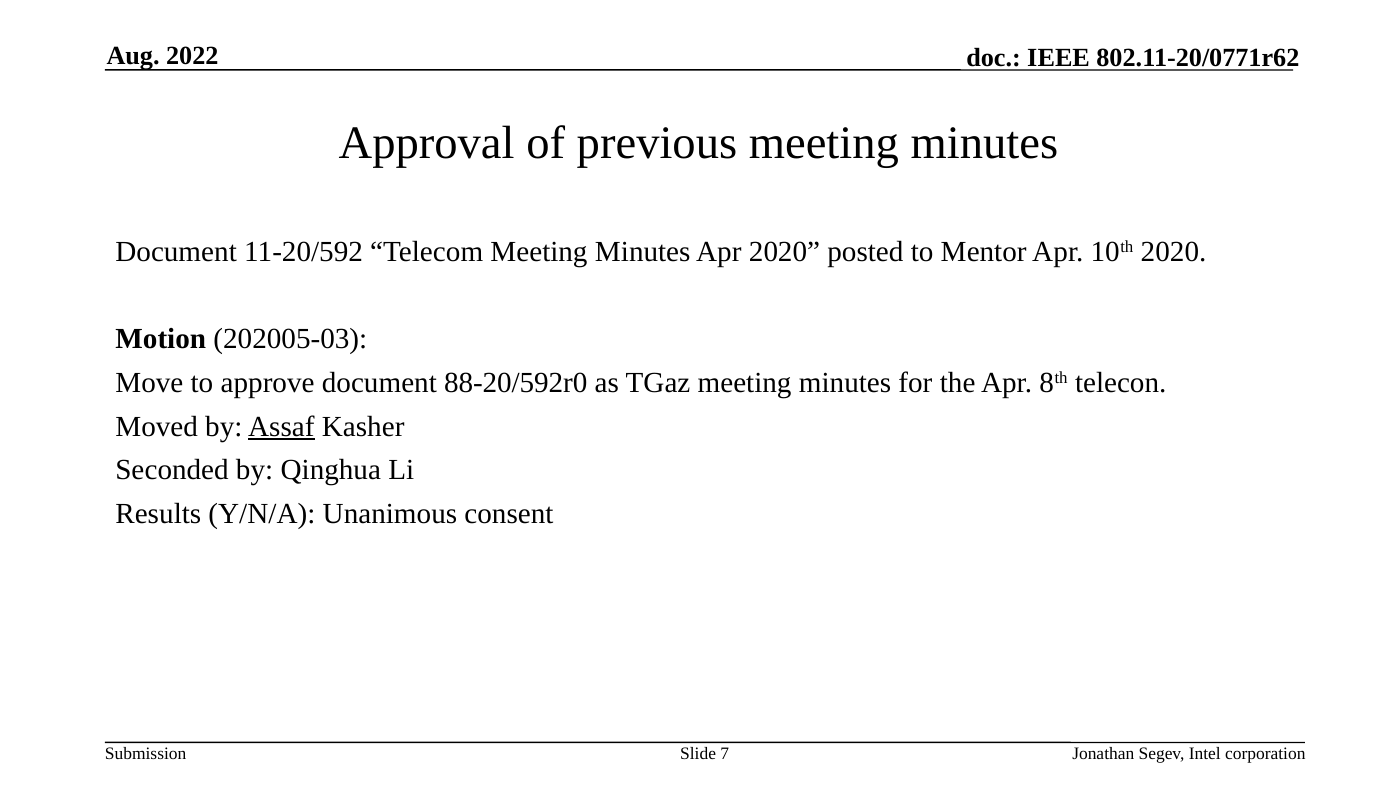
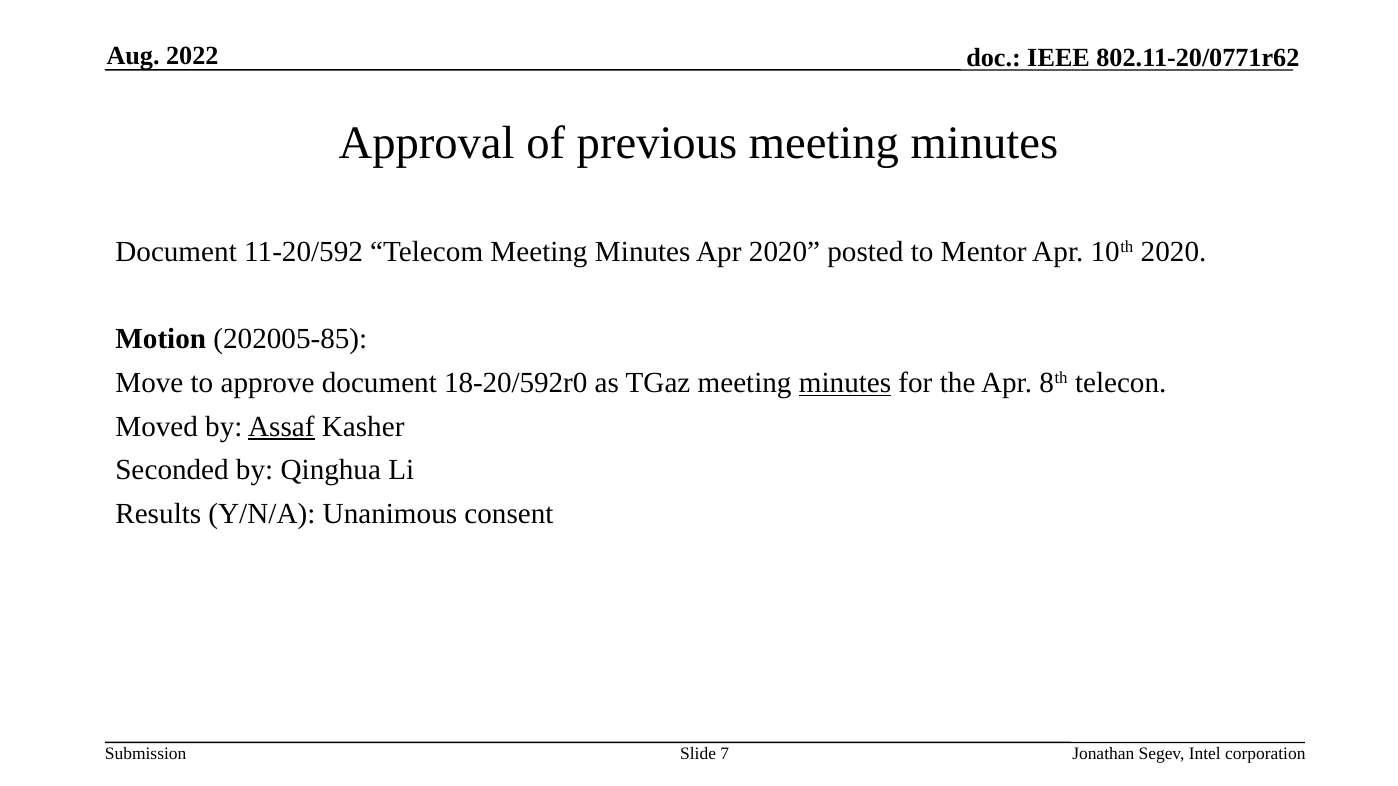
202005-03: 202005-03 -> 202005-85
88-20/592r0: 88-20/592r0 -> 18-20/592r0
minutes at (845, 383) underline: none -> present
